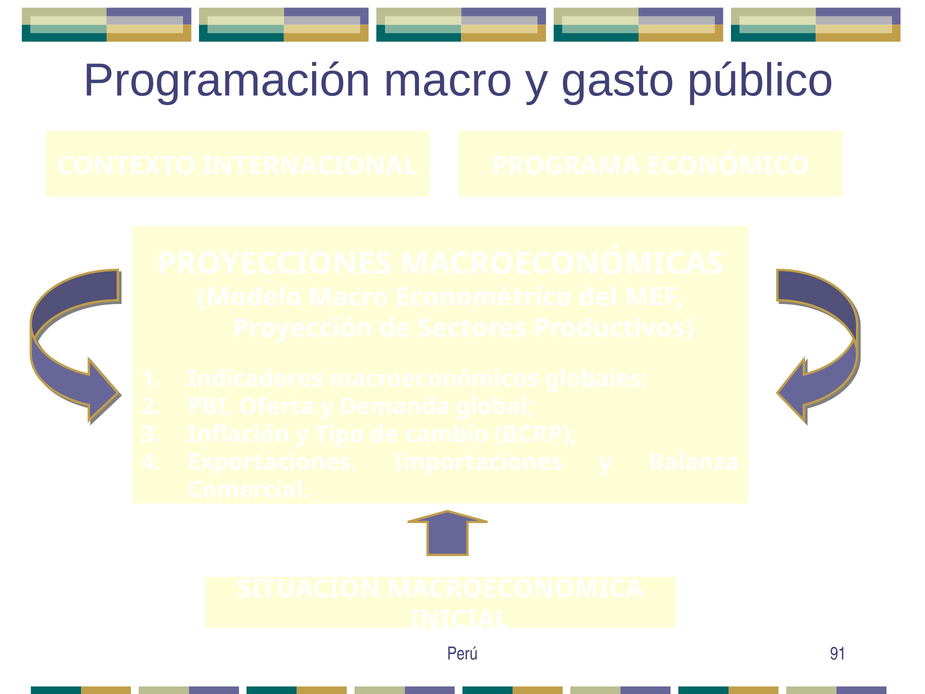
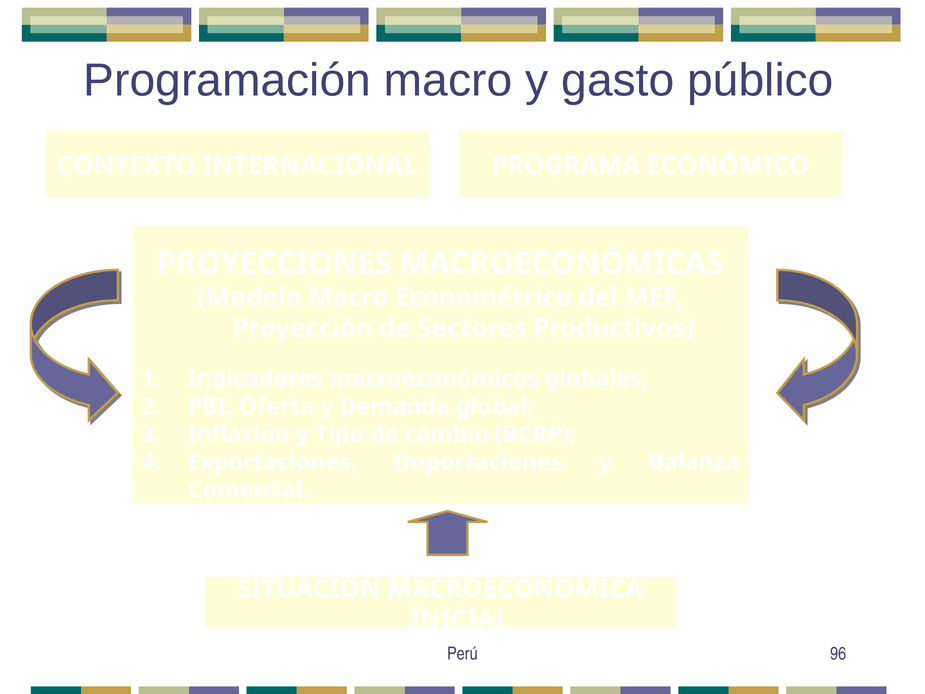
91: 91 -> 96
